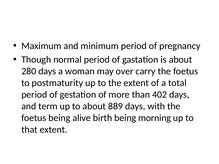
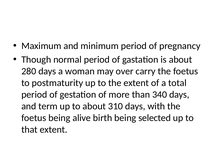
402: 402 -> 340
889: 889 -> 310
morning: morning -> selected
